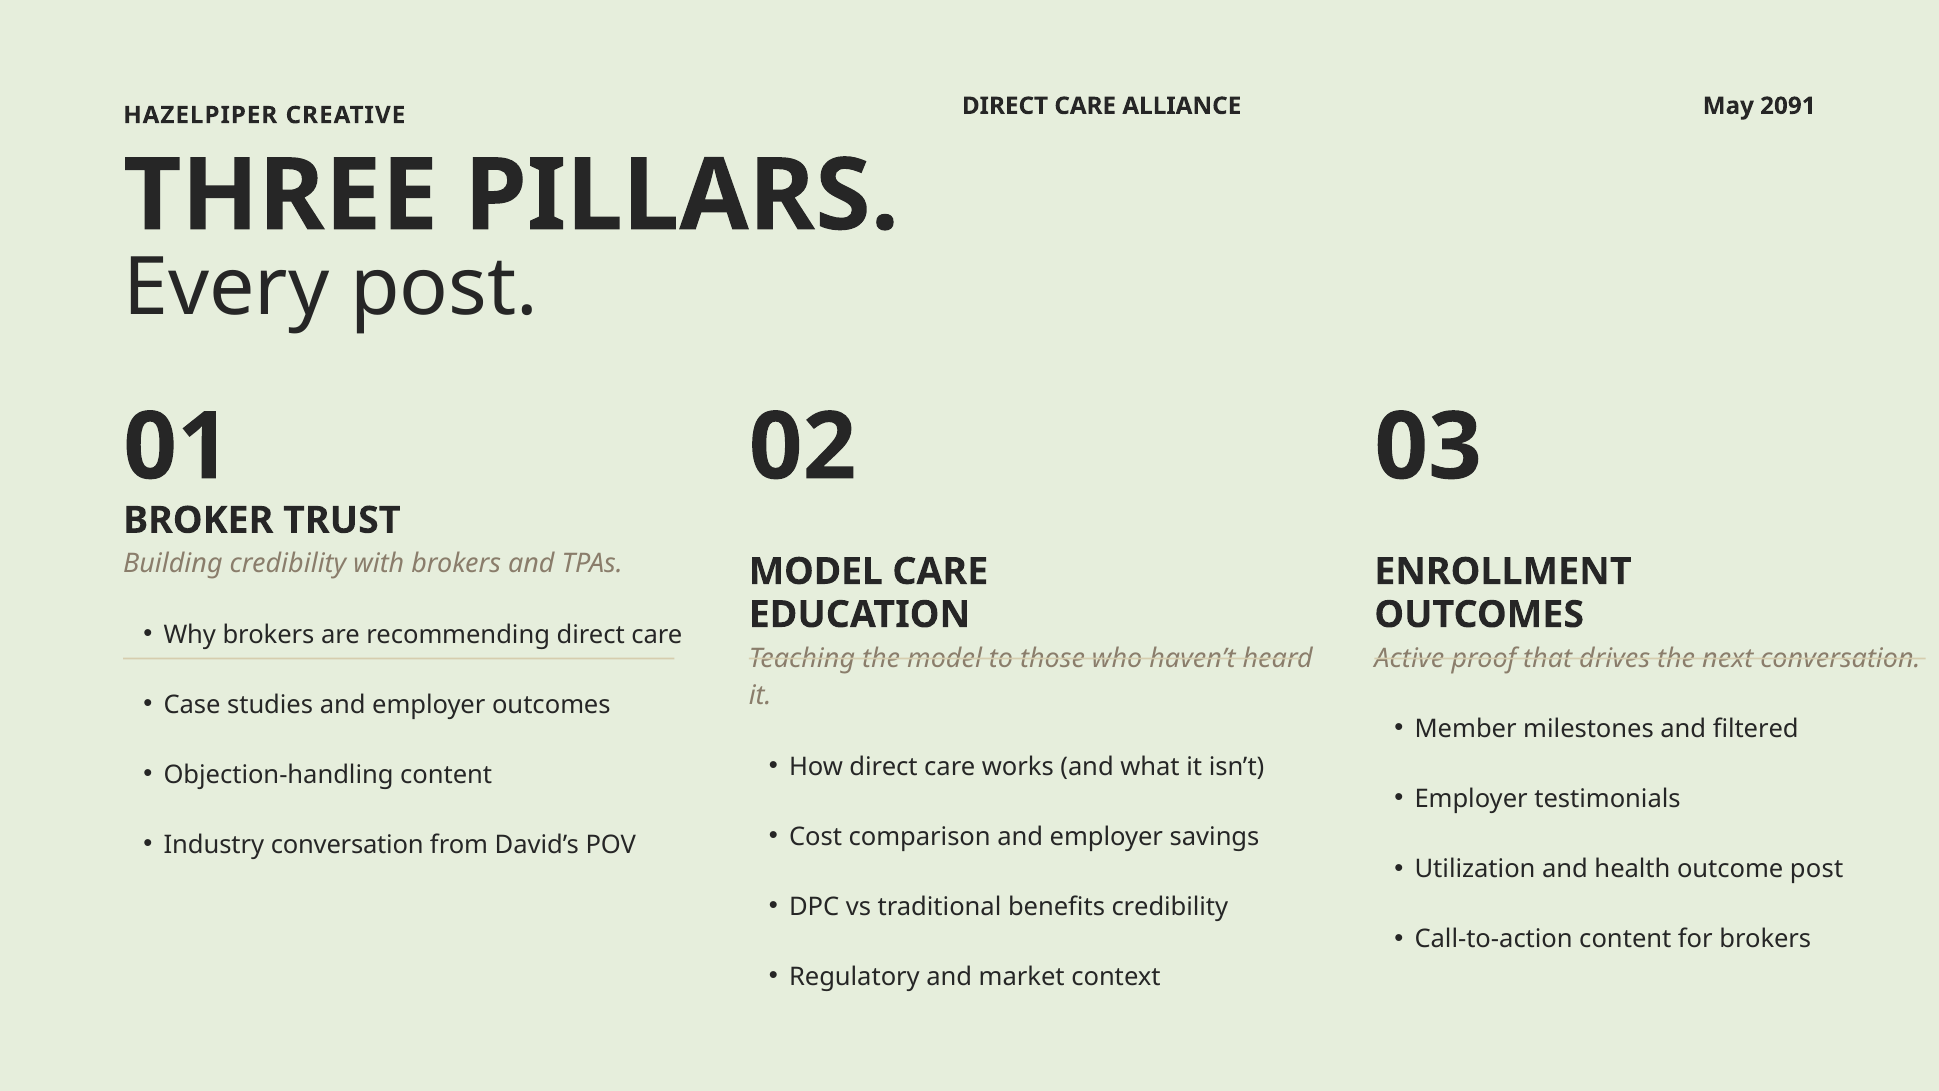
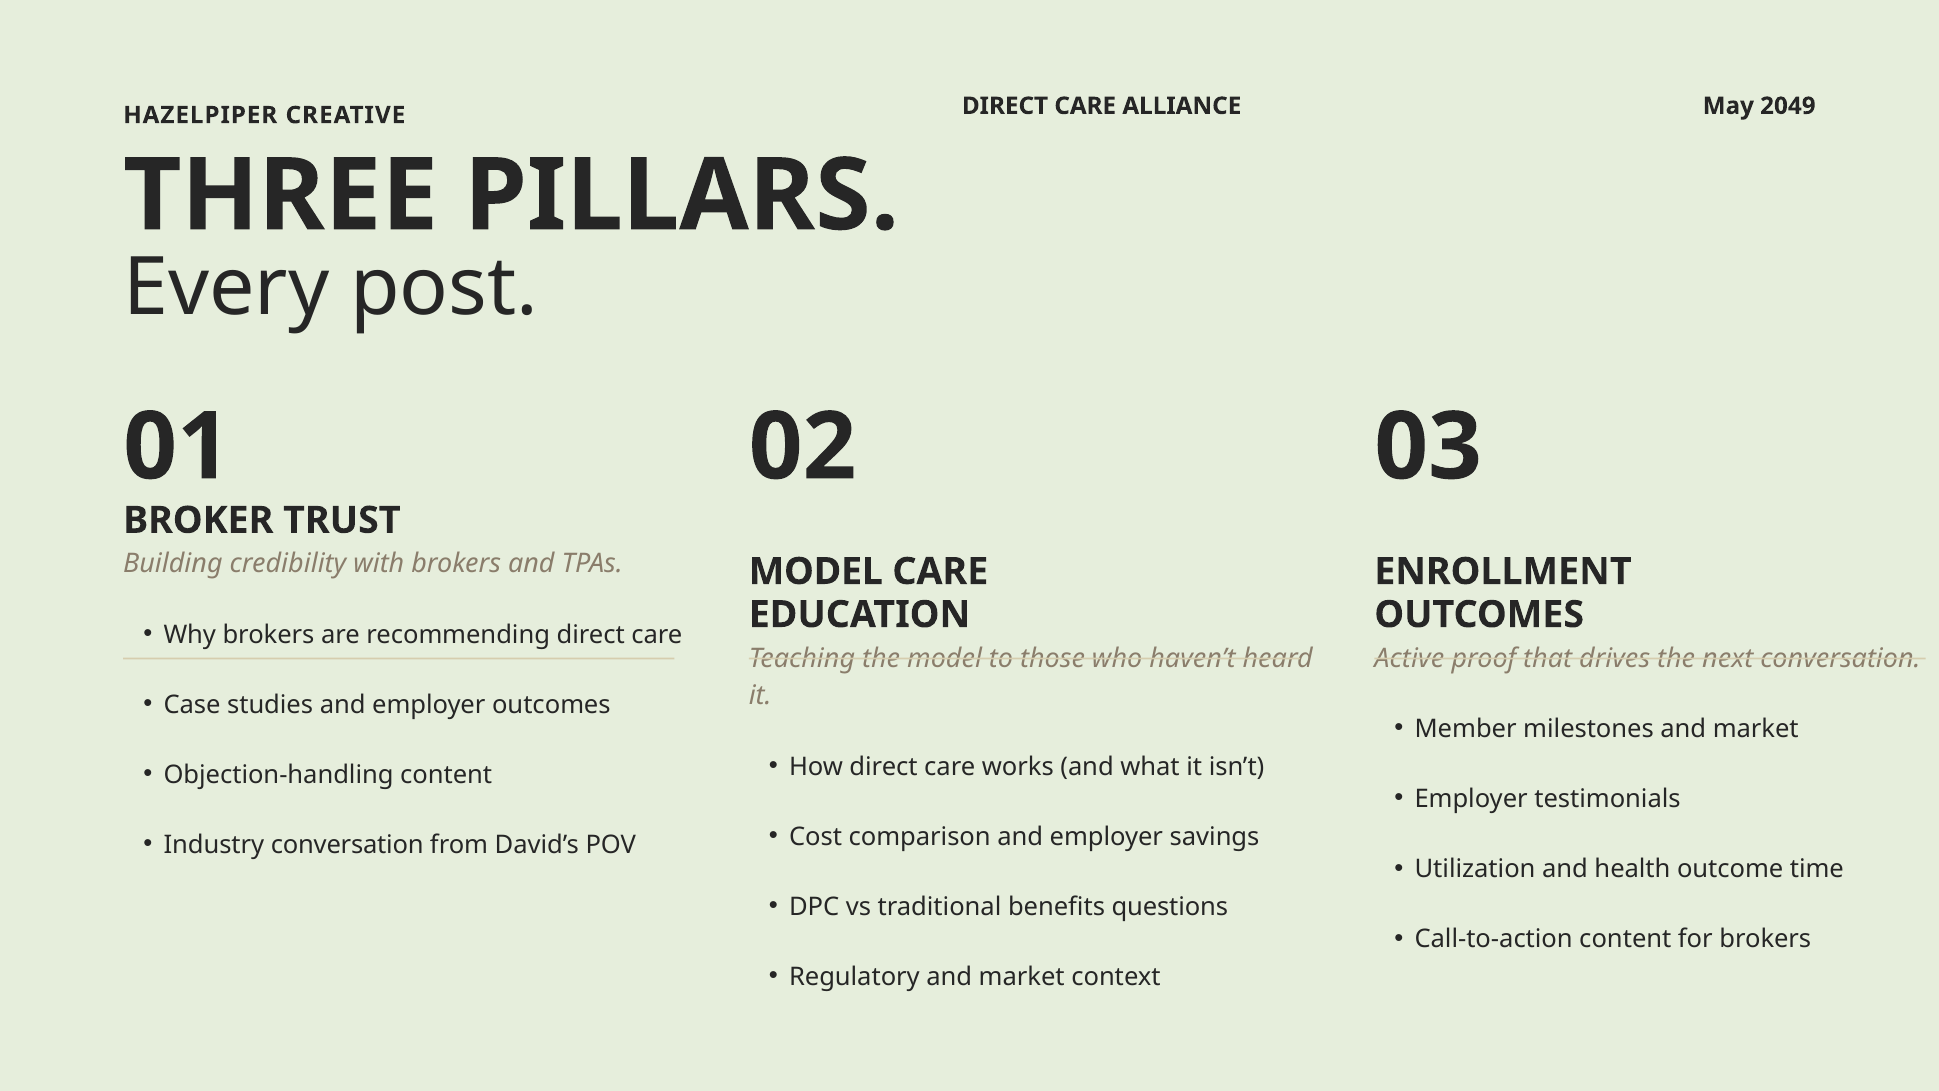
2091: 2091 -> 2049
milestones and filtered: filtered -> market
outcome post: post -> time
benefits credibility: credibility -> questions
